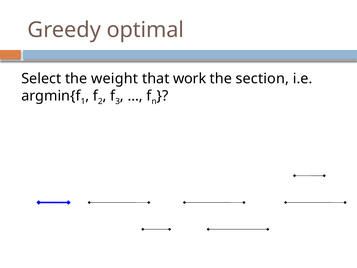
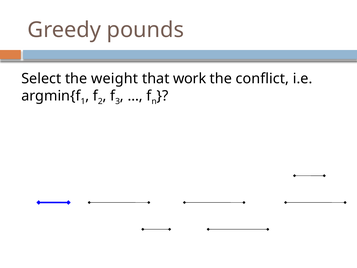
optimal: optimal -> pounds
section: section -> conflict
